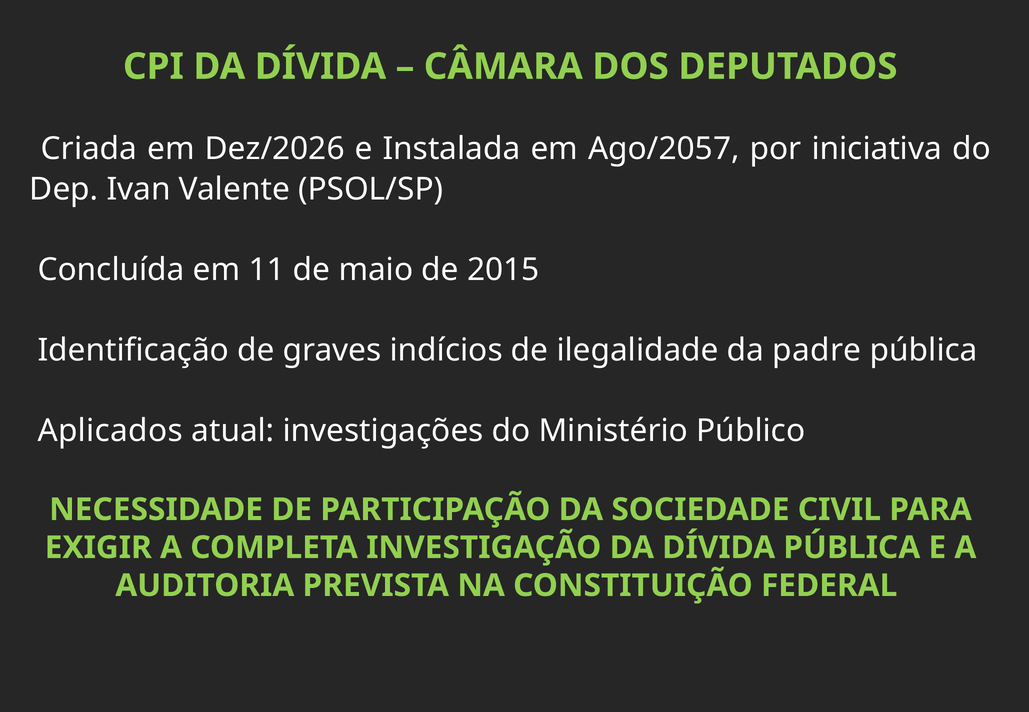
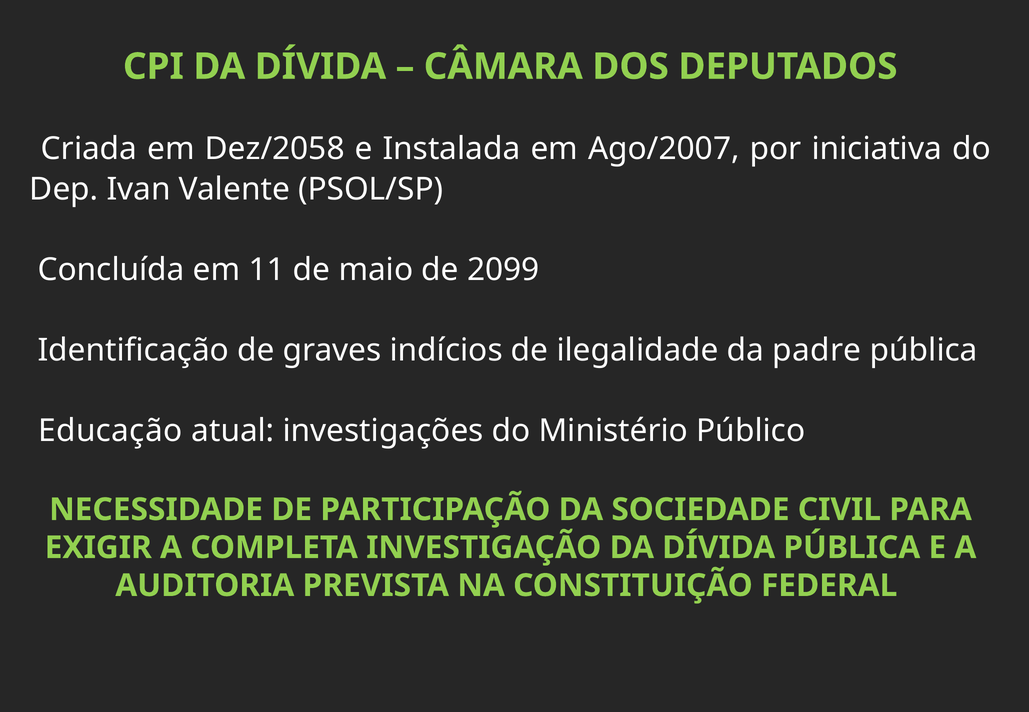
Dez/2026: Dez/2026 -> Dez/2058
Ago/2057: Ago/2057 -> Ago/2007
2015: 2015 -> 2099
Aplicados: Aplicados -> Educação
